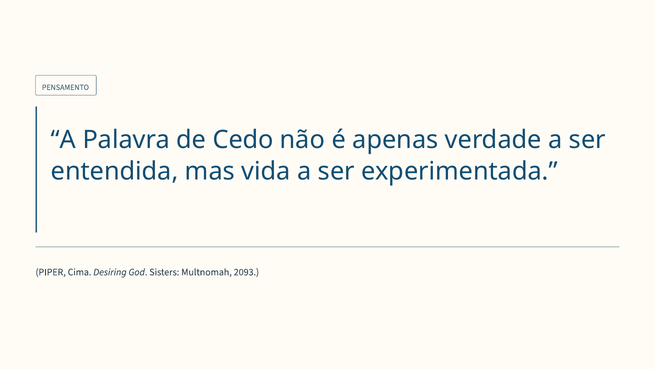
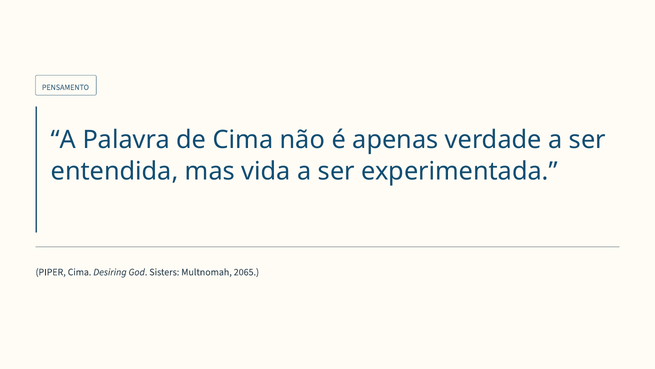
de Cedo: Cedo -> Cima
2093: 2093 -> 2065
